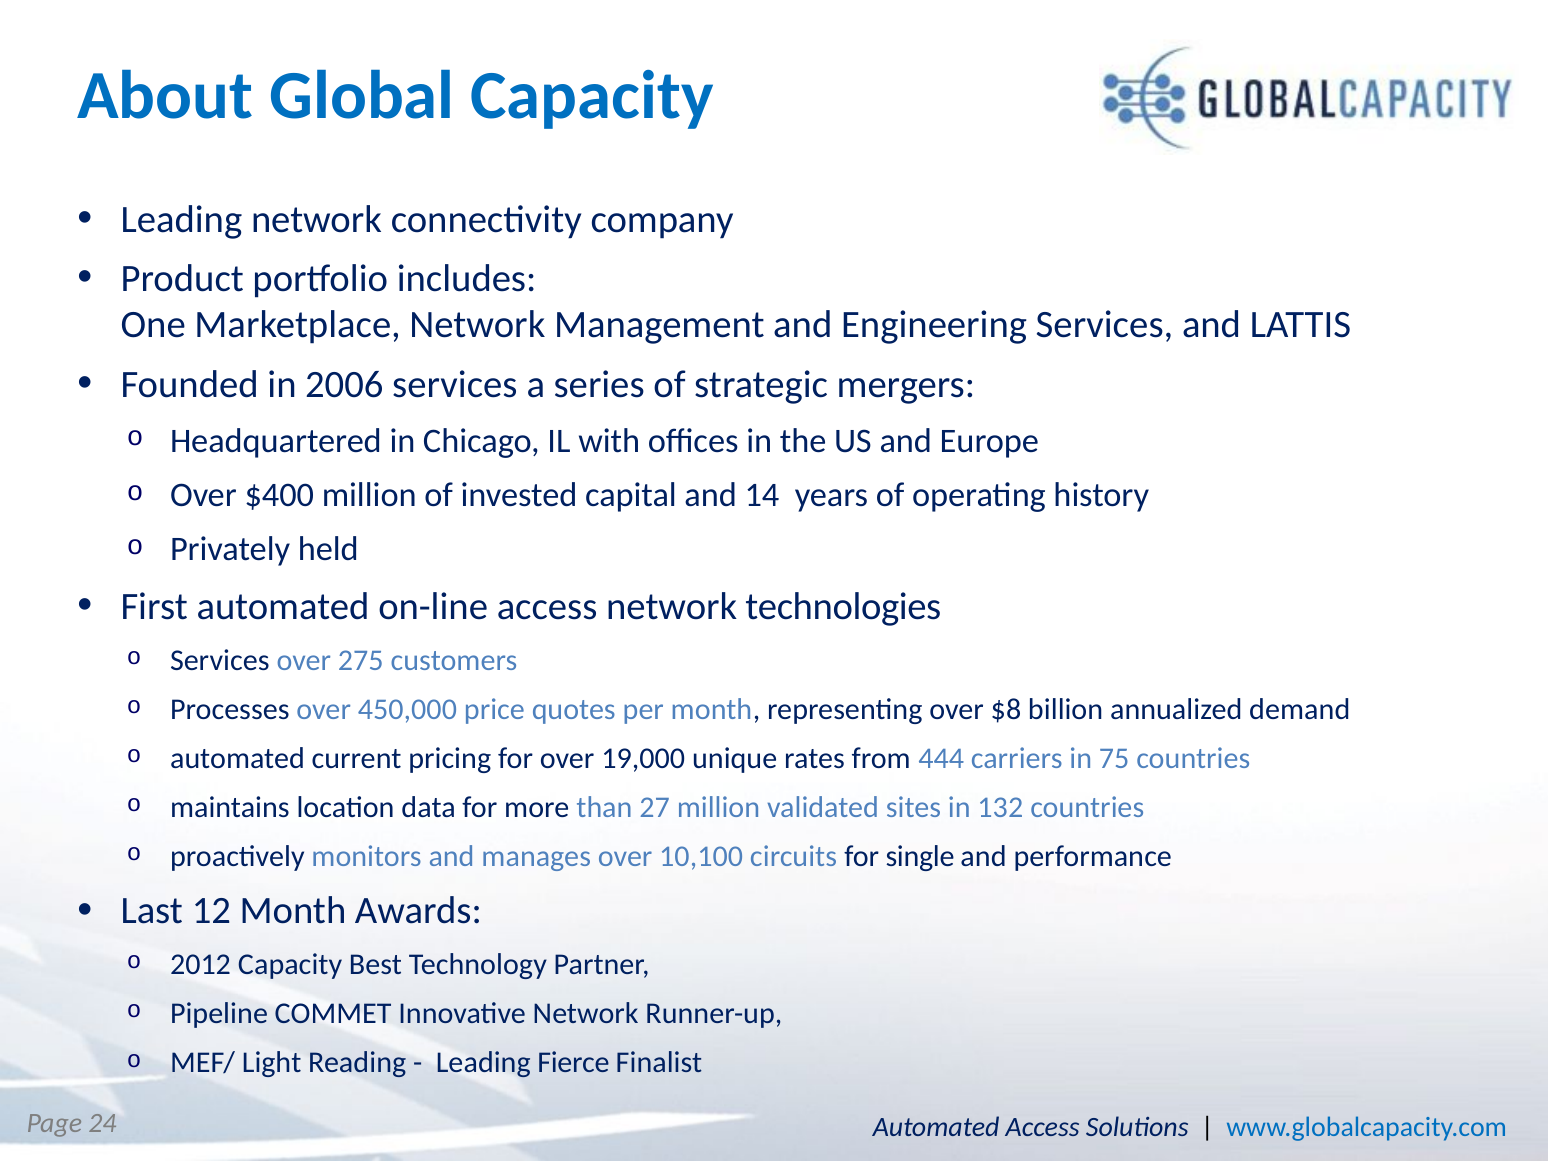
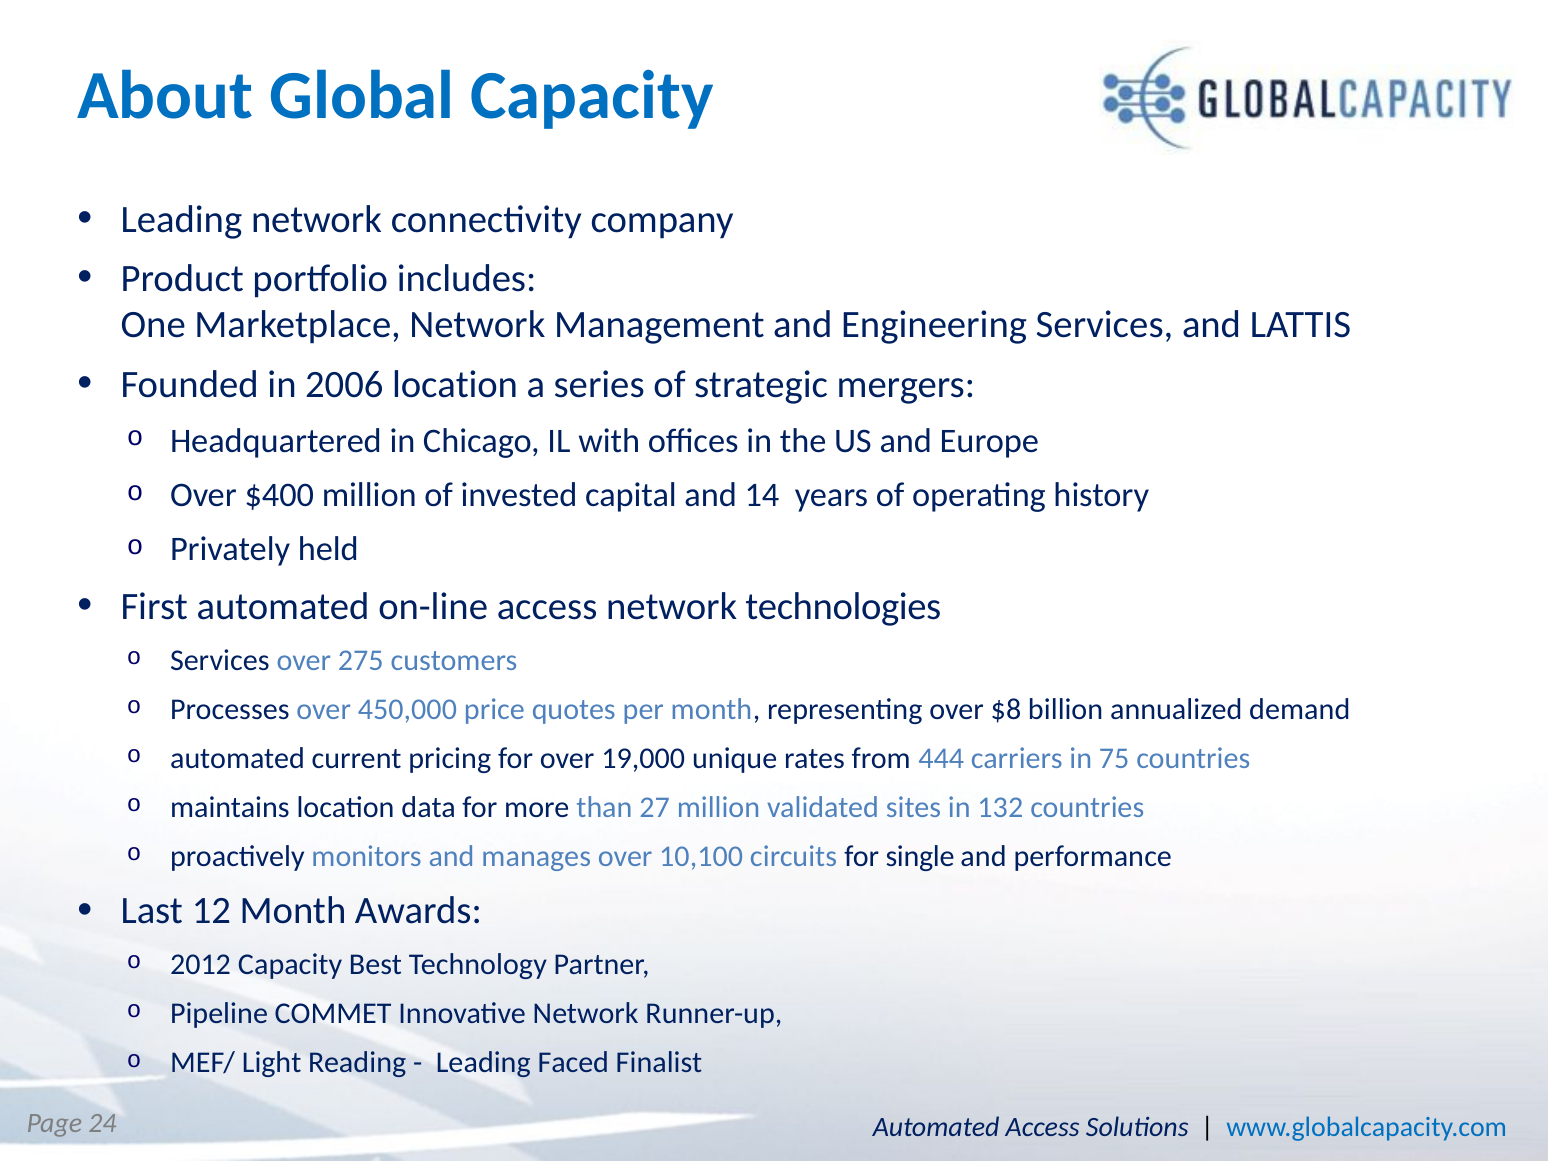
2006 services: services -> location
Fierce: Fierce -> Faced
